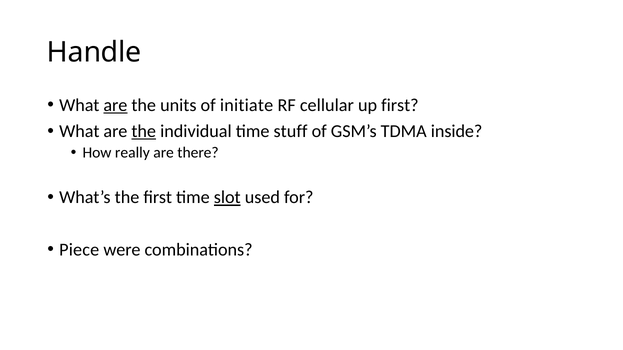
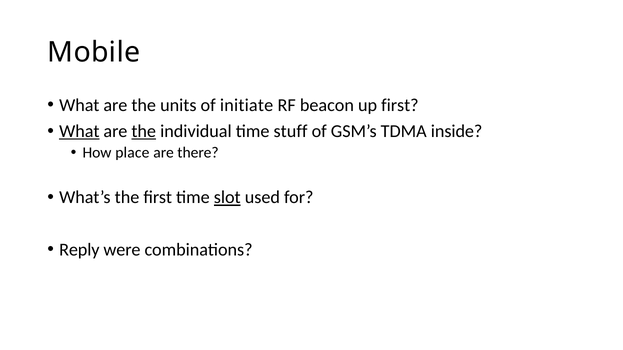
Handle: Handle -> Mobile
are at (115, 105) underline: present -> none
cellular: cellular -> beacon
What at (79, 131) underline: none -> present
really: really -> place
Piece: Piece -> Reply
